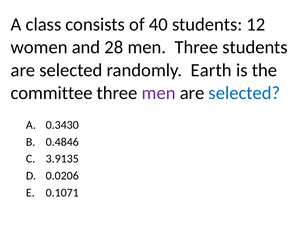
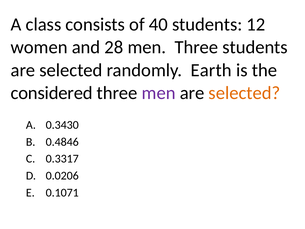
committee: committee -> considered
selected at (244, 93) colour: blue -> orange
3.9135: 3.9135 -> 0.3317
